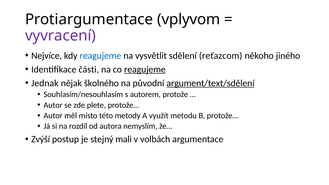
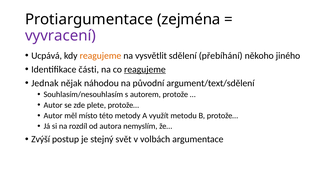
vplyvom: vplyvom -> zejména
Nejvíce: Nejvíce -> Ucpává
reagujeme at (100, 56) colour: blue -> orange
reťazcom: reťazcom -> přebíhání
školného: školného -> náhodou
argument/text/sdělení underline: present -> none
mali: mali -> svět
